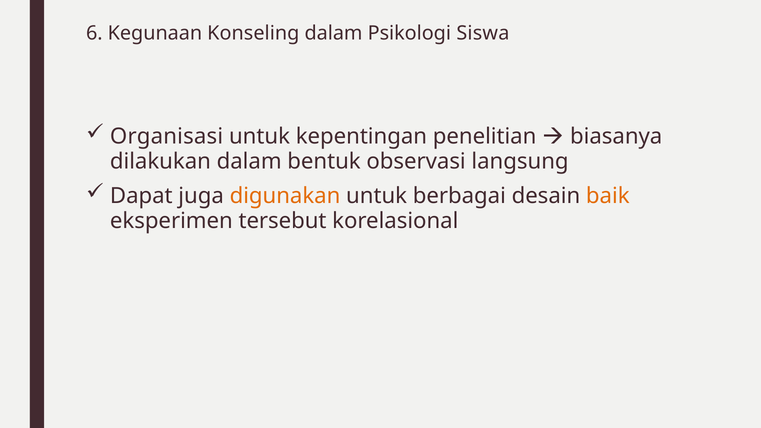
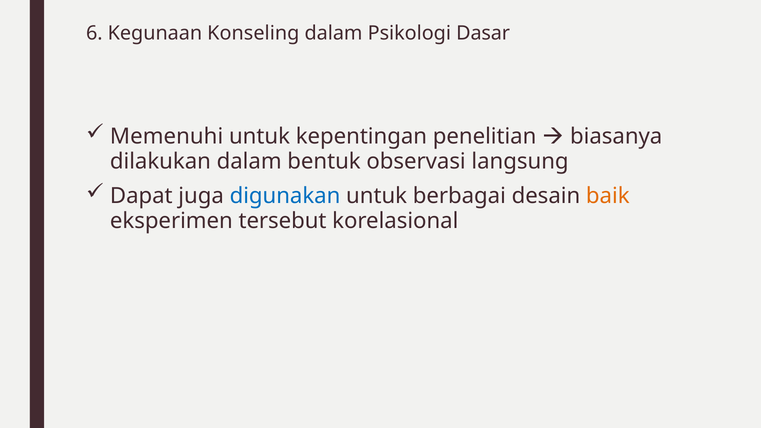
Siswa: Siswa -> Dasar
Organisasi: Organisasi -> Memenuhi
digunakan colour: orange -> blue
